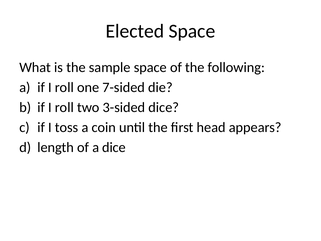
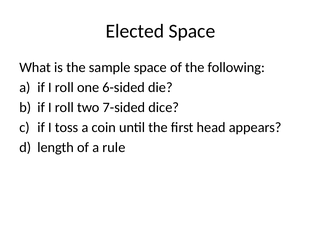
7-sided: 7-sided -> 6-sided
3-sided: 3-sided -> 7-sided
a dice: dice -> rule
